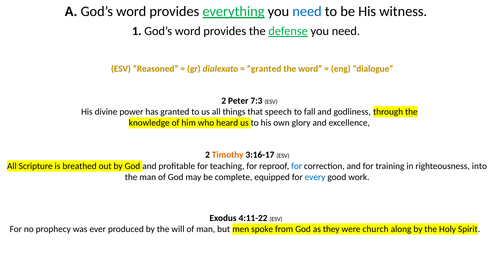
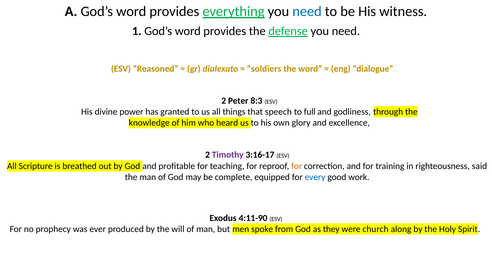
granted at (264, 69): granted -> soldiers
7:3: 7:3 -> 8:3
fall: fall -> full
Timothy colour: orange -> purple
for at (297, 166) colour: blue -> orange
into: into -> said
4:11-22: 4:11-22 -> 4:11-90
